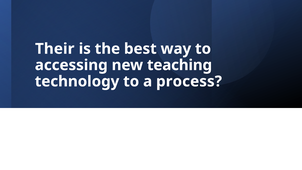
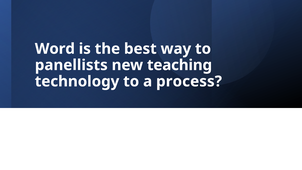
Their: Their -> Word
accessing: accessing -> panellists
